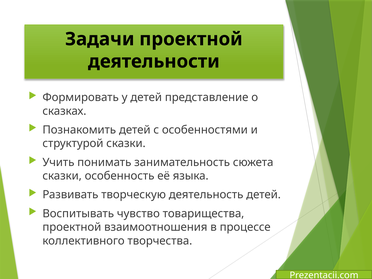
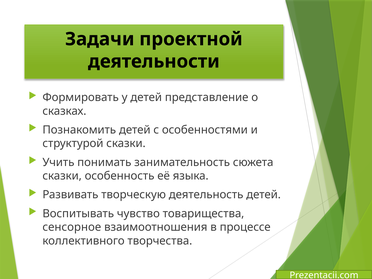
проектной at (72, 227): проектной -> сенсорное
